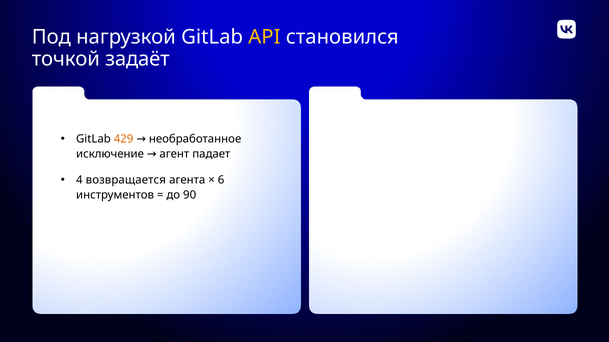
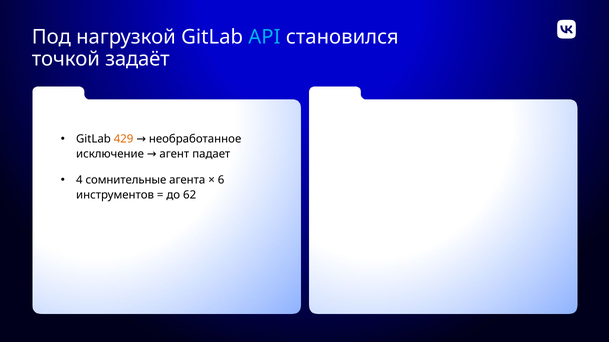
API colour: yellow -> light blue
возвращается: возвращается -> сомнительные
90: 90 -> 62
